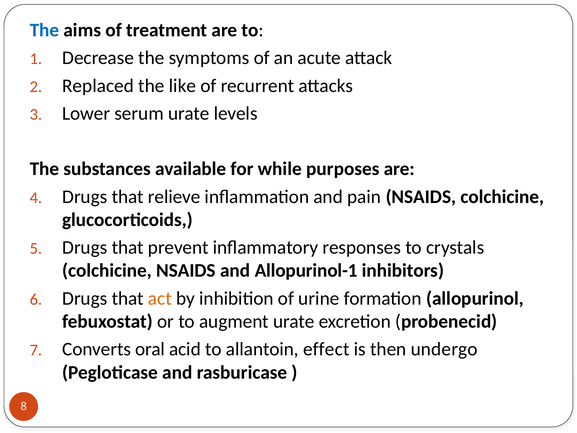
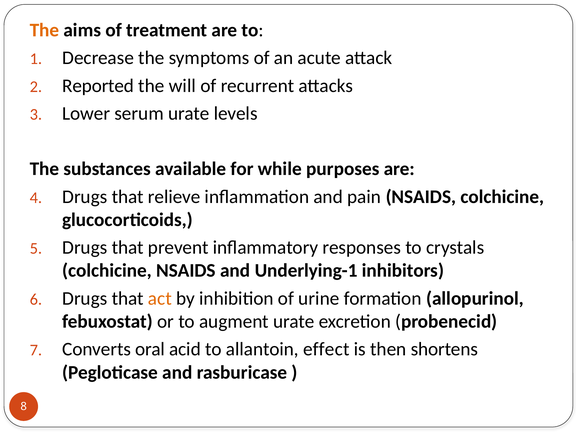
The at (44, 30) colour: blue -> orange
Replaced: Replaced -> Reported
like: like -> will
Allopurinol-1: Allopurinol-1 -> Underlying-1
undergo: undergo -> shortens
